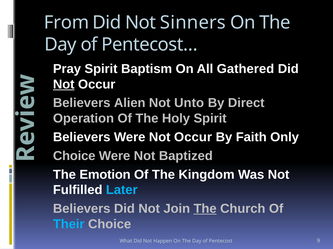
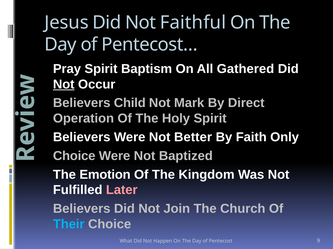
From: From -> Jesus
Sinners: Sinners -> Faithful
Alien: Alien -> Child
Unto: Unto -> Mark
Were Not Occur: Occur -> Better
Later colour: light blue -> pink
The at (205, 209) underline: present -> none
